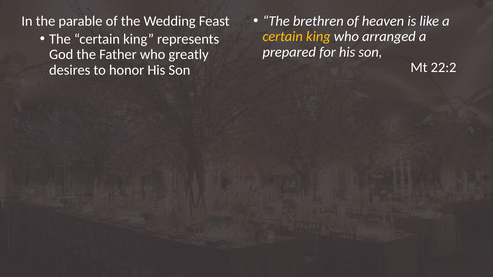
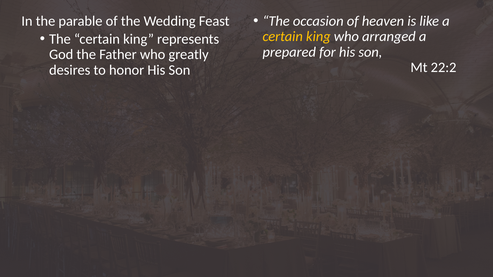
brethren: brethren -> occasion
